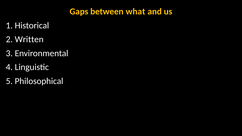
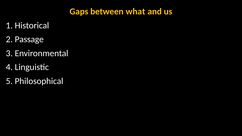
Written: Written -> Passage
